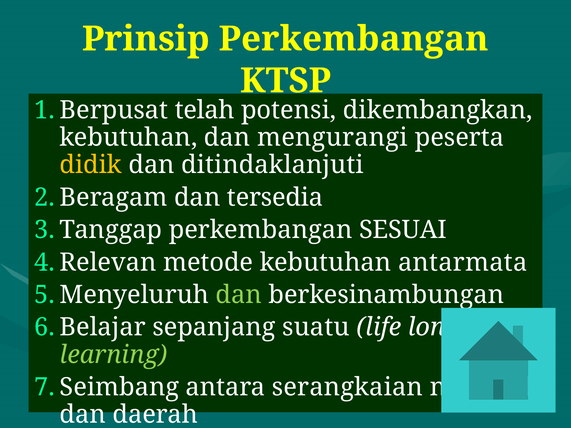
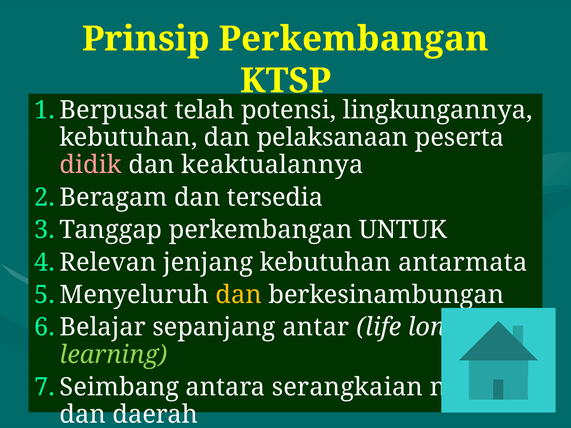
dikembangkan: dikembangkan -> lingkungannya
mengurangi: mengurangi -> pelaksanaan
didik colour: yellow -> pink
ditindaklanjuti: ditindaklanjuti -> keaktualannya
SESUAI: SESUAI -> UNTUK
metode: metode -> jenjang
dan at (239, 295) colour: light green -> yellow
suatu: suatu -> antar
